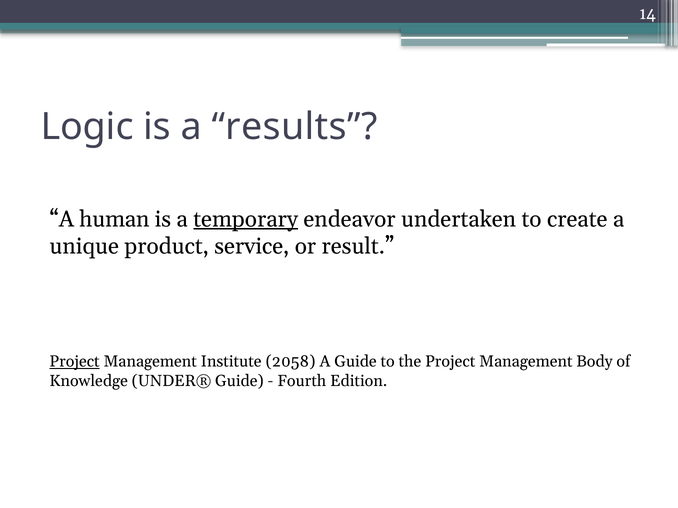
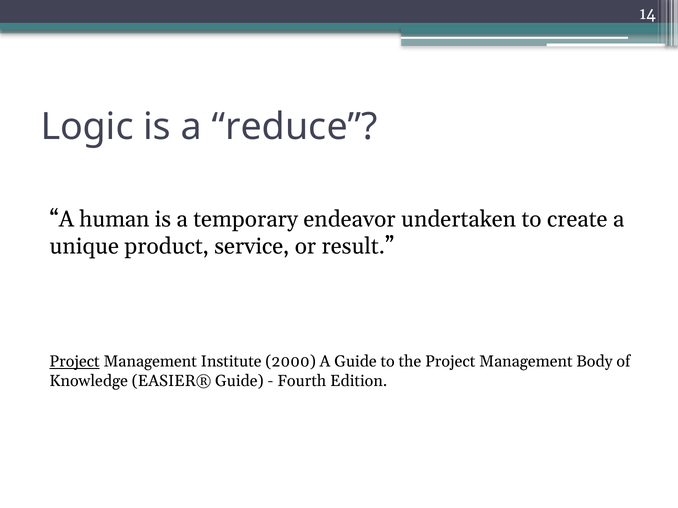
results: results -> reduce
temporary underline: present -> none
2058: 2058 -> 2000
UNDER®: UNDER® -> EASIER®
